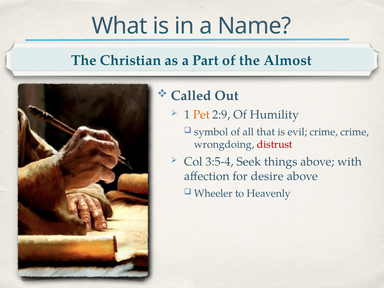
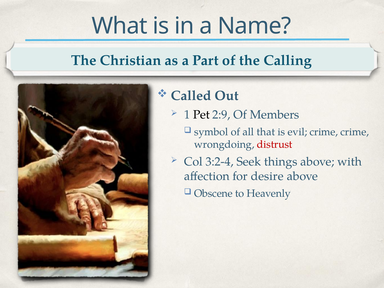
Almost: Almost -> Calling
Pet colour: orange -> black
Humility: Humility -> Members
3:5-4: 3:5-4 -> 3:2-4
Wheeler: Wheeler -> Obscene
